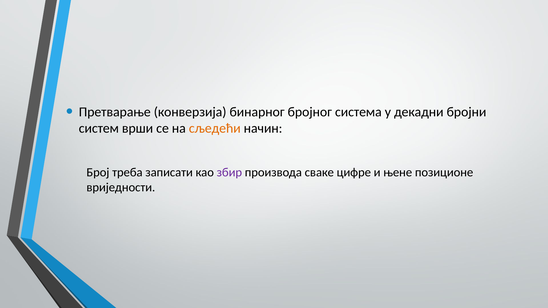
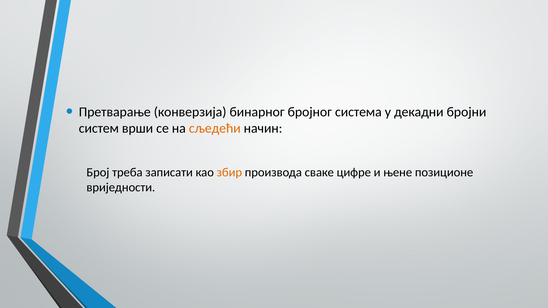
збир colour: purple -> orange
